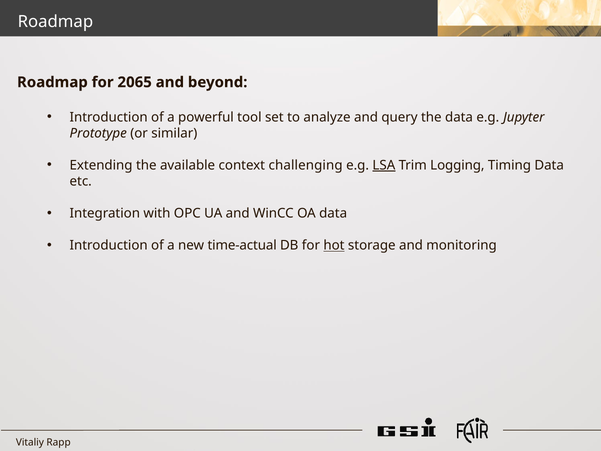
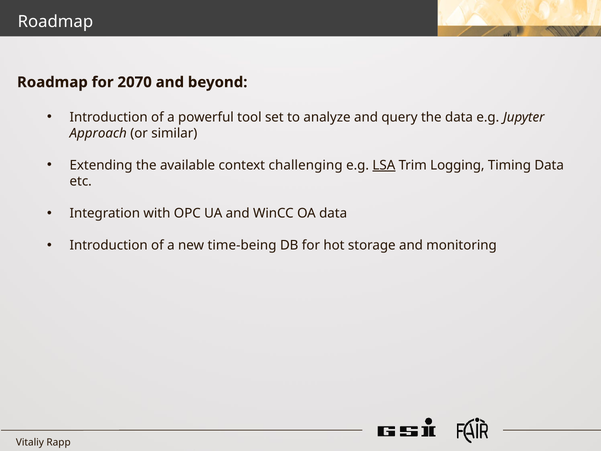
2065: 2065 -> 2070
Prototype: Prototype -> Approach
time-actual: time-actual -> time-being
hot underline: present -> none
